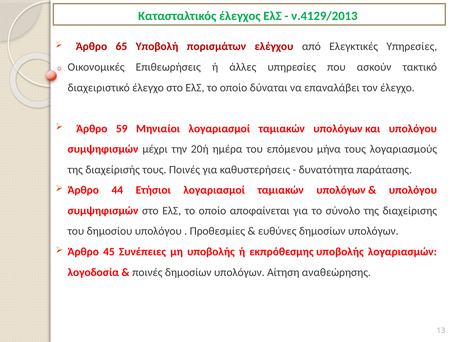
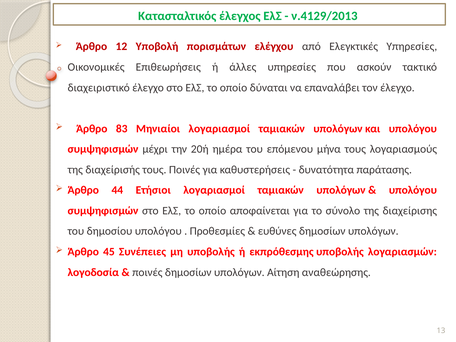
65: 65 -> 12
59: 59 -> 83
